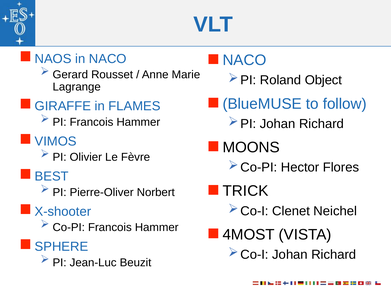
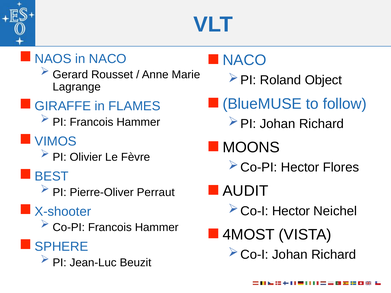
TRICK: TRICK -> AUDIT
Norbert: Norbert -> Perraut
Clenet at (291, 211): Clenet -> Hector
